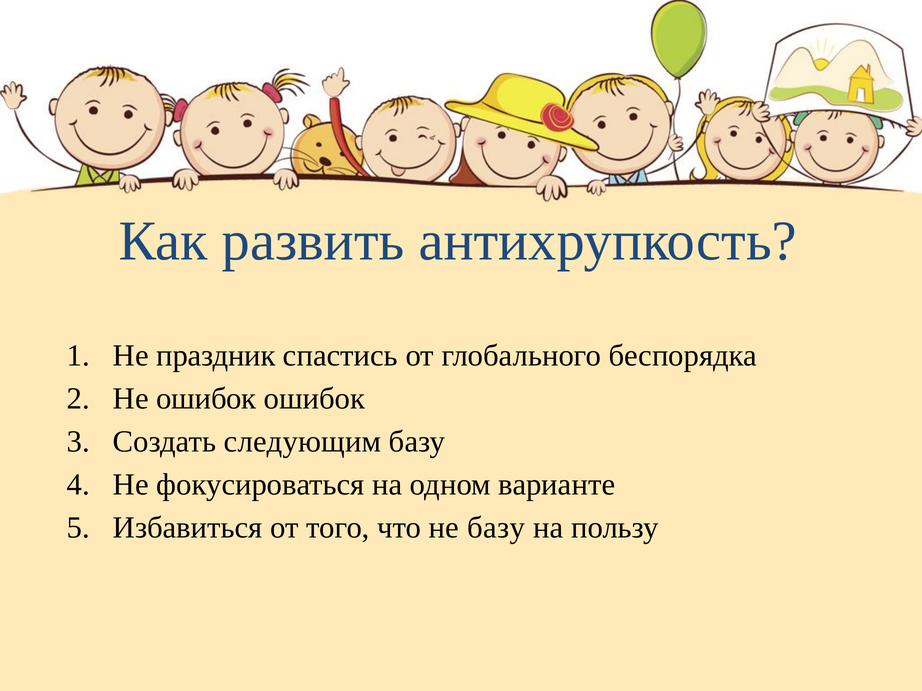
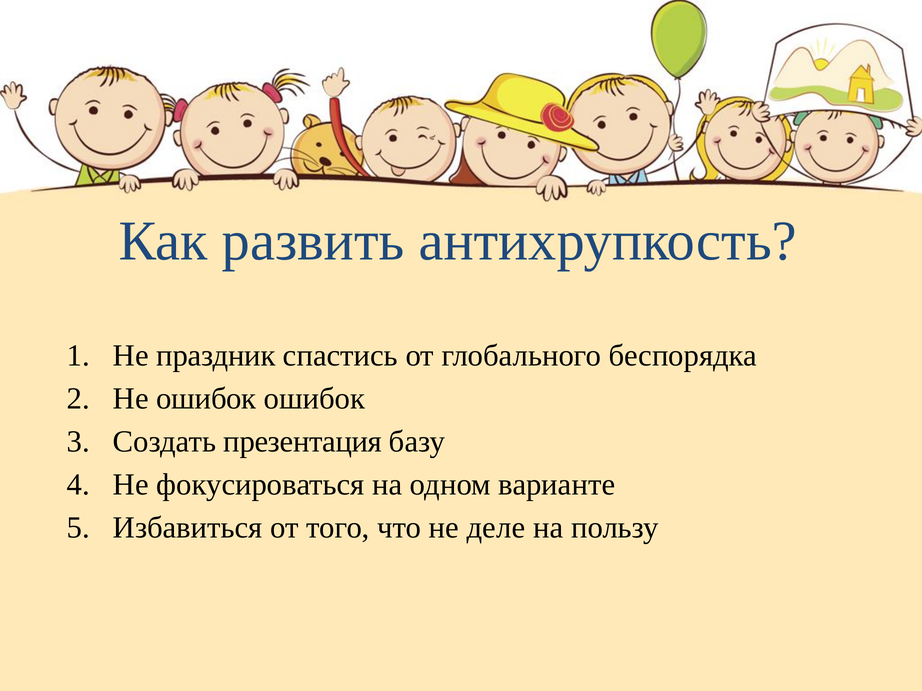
следующим: следующим -> презентация
не базу: базу -> деле
